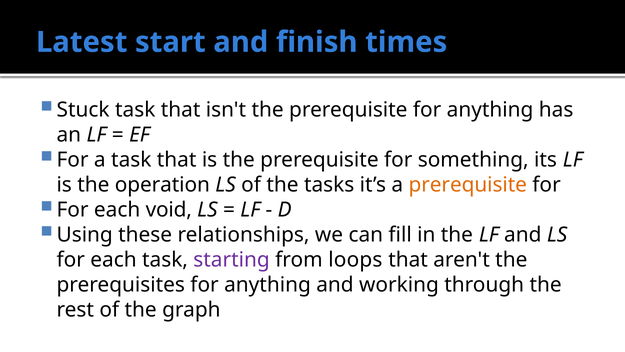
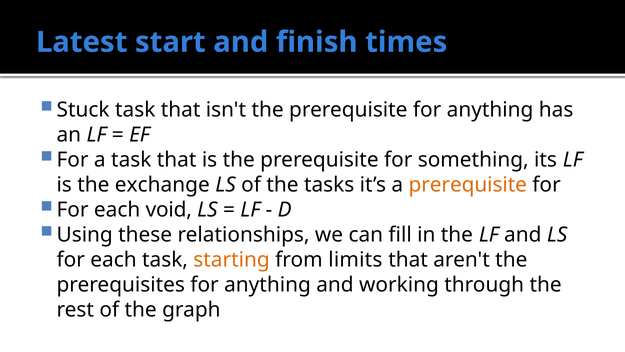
operation: operation -> exchange
starting colour: purple -> orange
loops: loops -> limits
